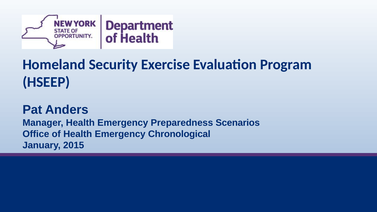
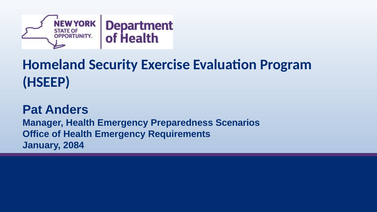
Chronological: Chronological -> Requirements
2015: 2015 -> 2084
